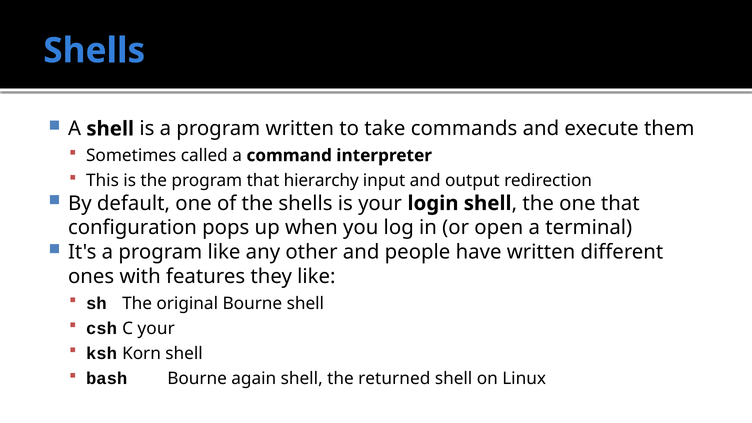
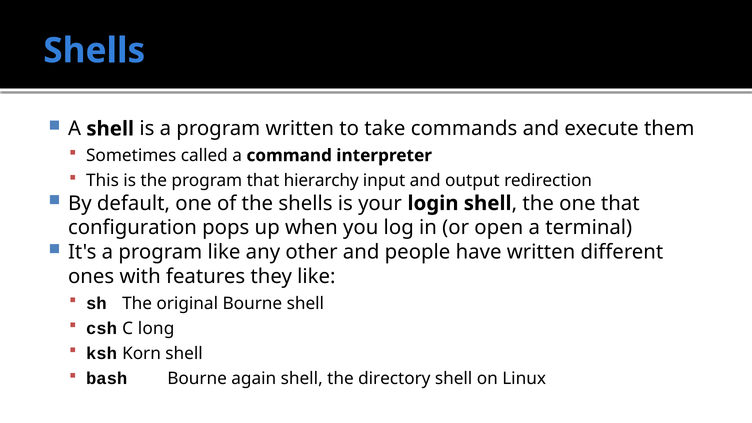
C your: your -> long
returned: returned -> directory
